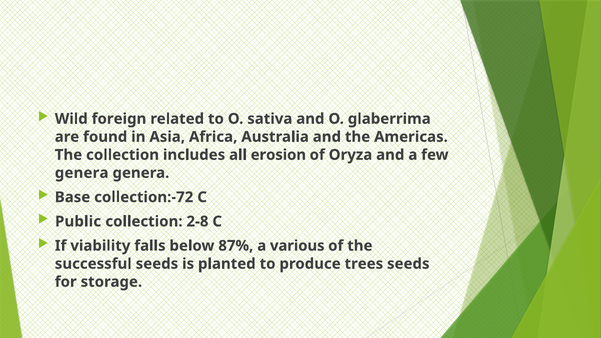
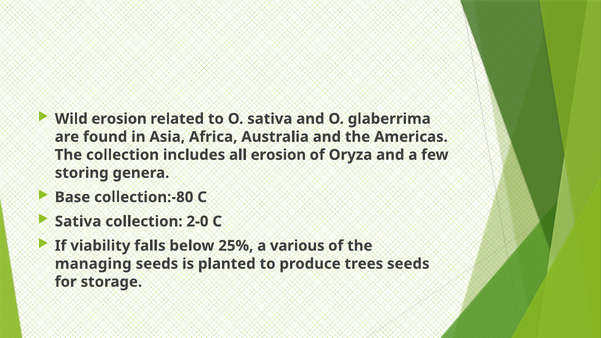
Wild foreign: foreign -> erosion
genera at (82, 173): genera -> storing
collection:-72: collection:-72 -> collection:-80
Public at (78, 222): Public -> Sativa
2-8: 2-8 -> 2-0
87%: 87% -> 25%
successful: successful -> managing
